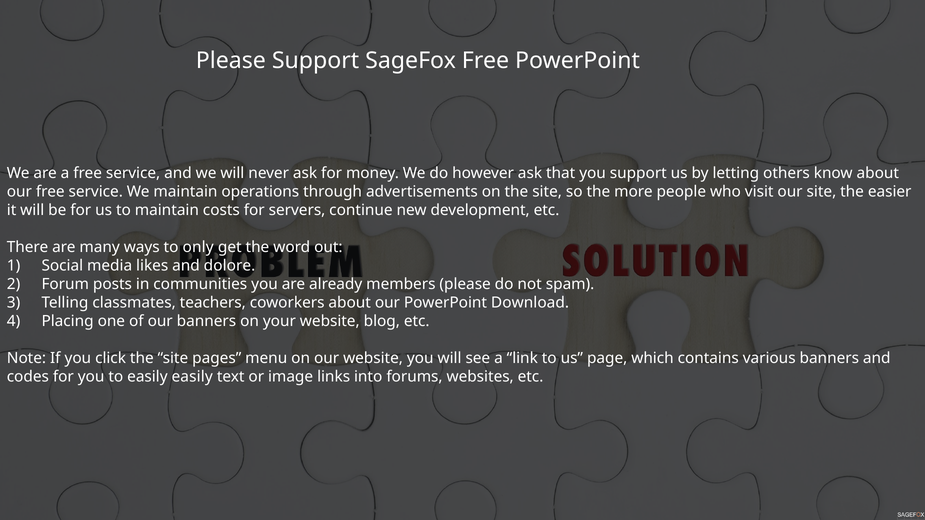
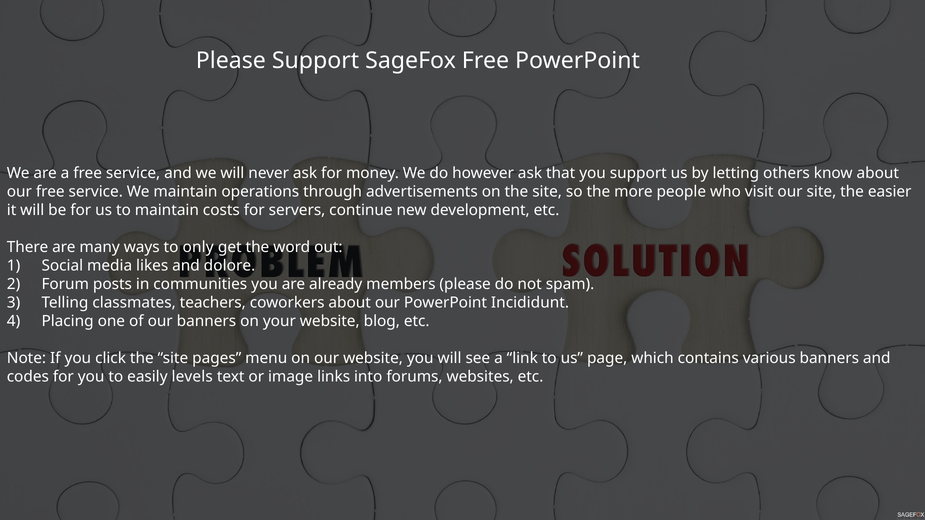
Download: Download -> Incididunt
easily easily: easily -> levels
